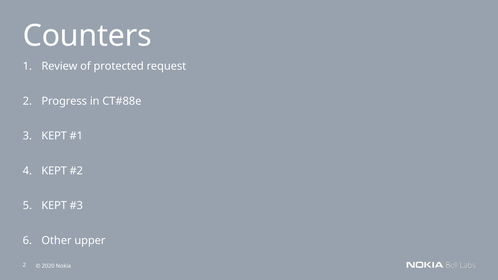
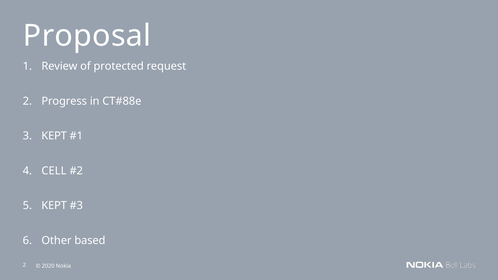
Counters: Counters -> Proposal
KEPT at (54, 171): KEPT -> CELL
upper: upper -> based
